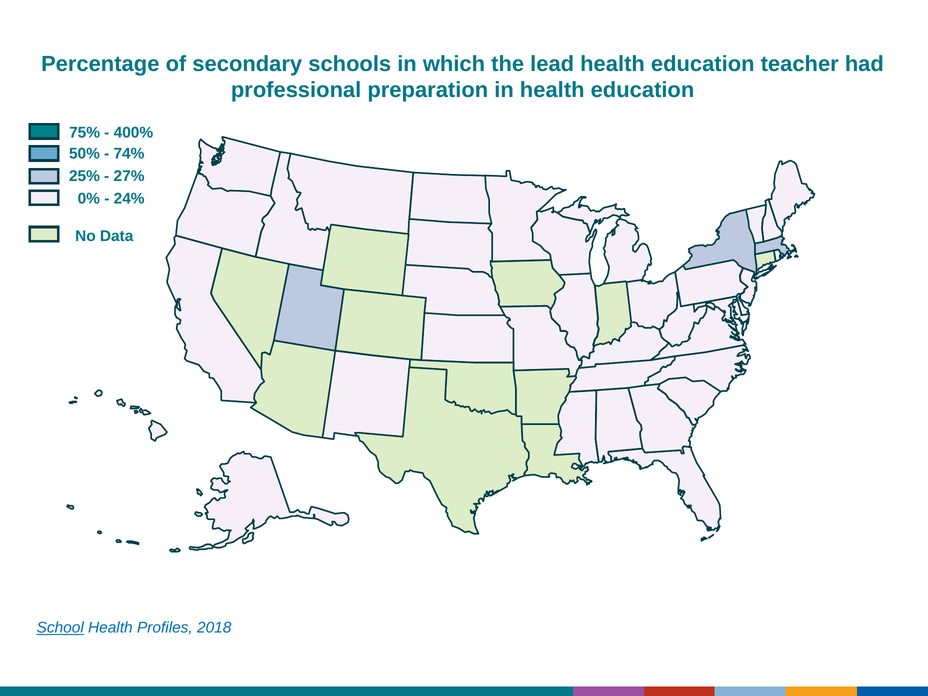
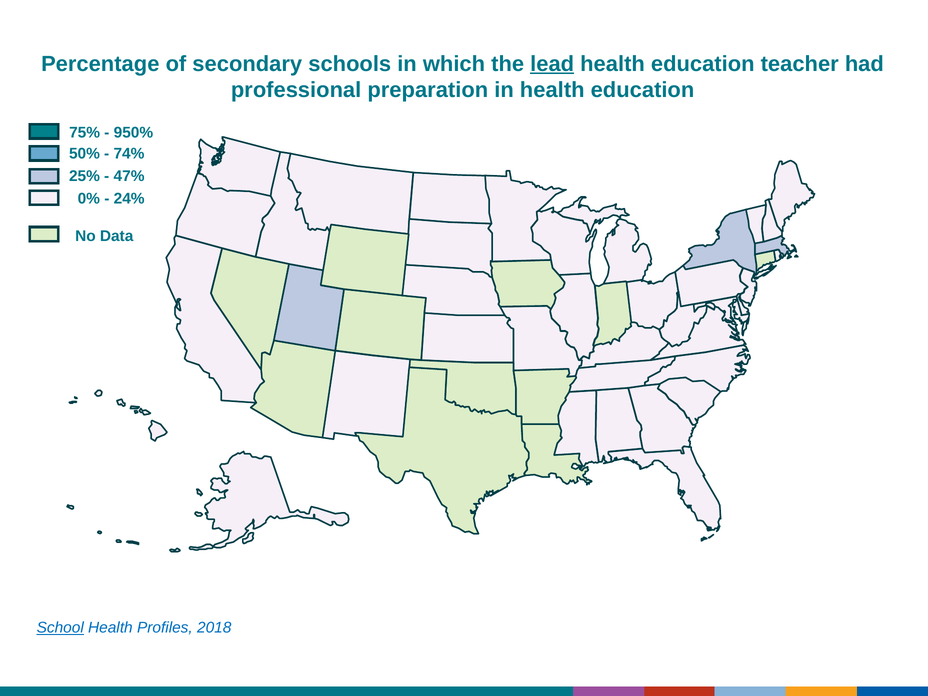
lead underline: none -> present
400%: 400% -> 950%
27%: 27% -> 47%
